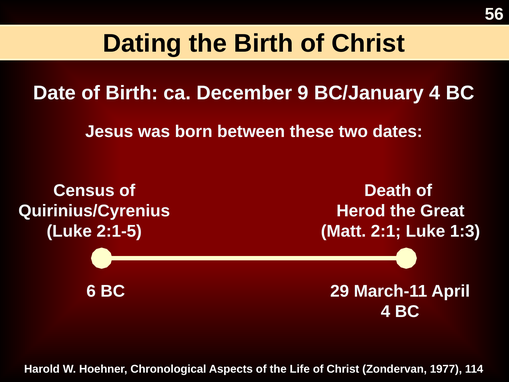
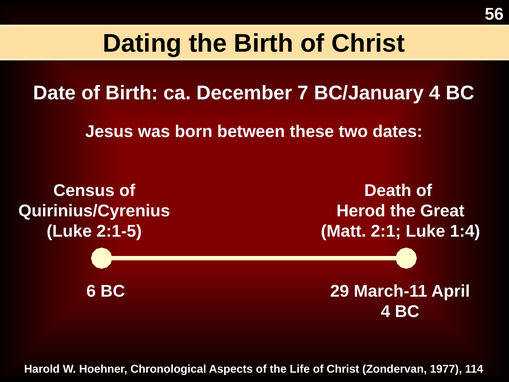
9: 9 -> 7
1:3: 1:3 -> 1:4
